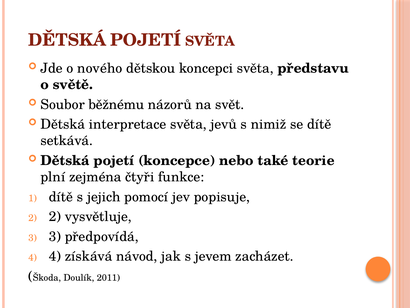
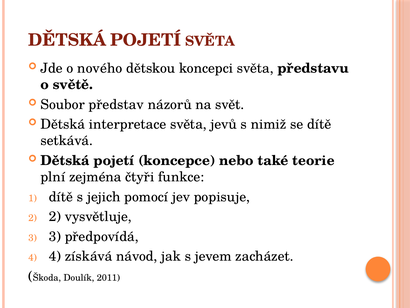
běžnému: běžnému -> představ
